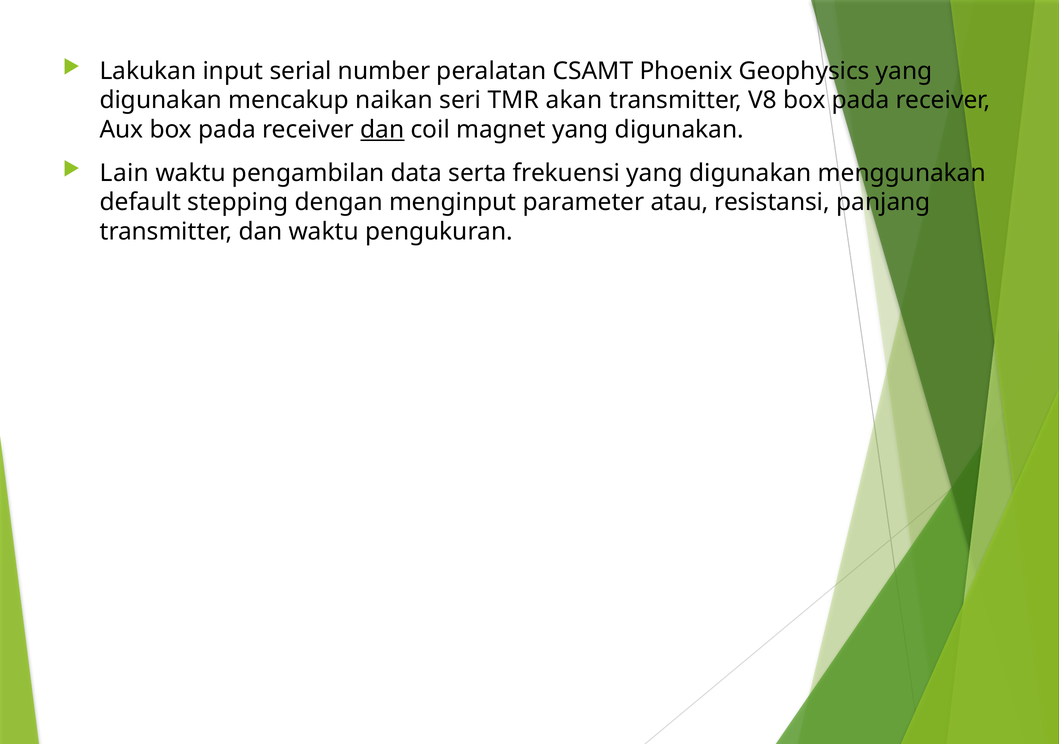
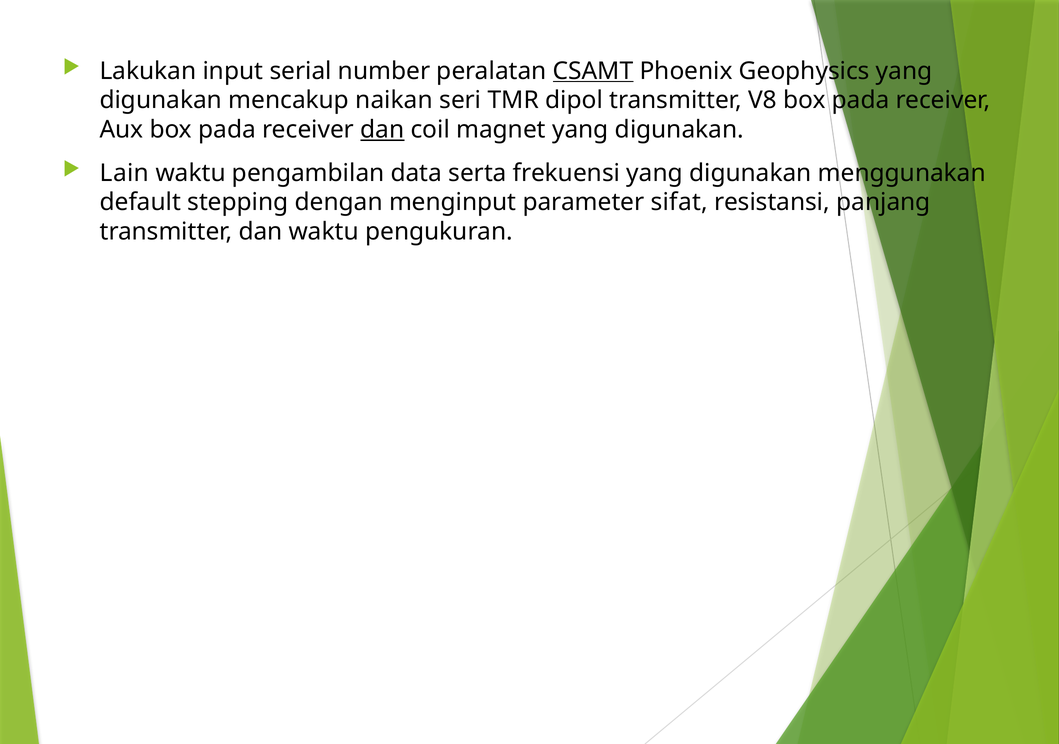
CSAMT underline: none -> present
akan: akan -> dipol
atau: atau -> sifat
